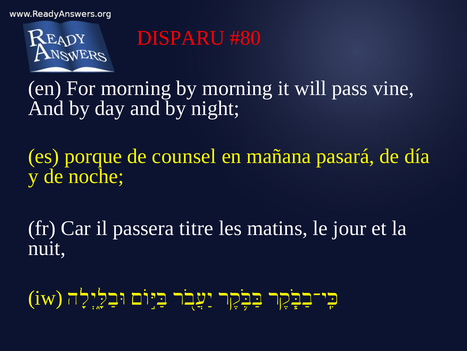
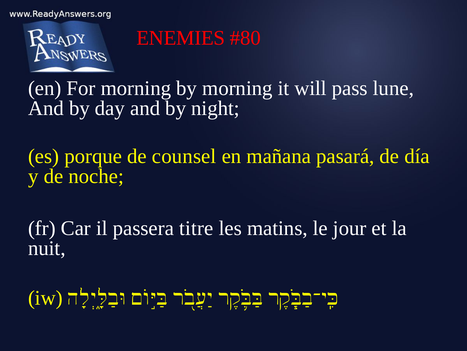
DISPARU: DISPARU -> ENEMIES
vine: vine -> lune
